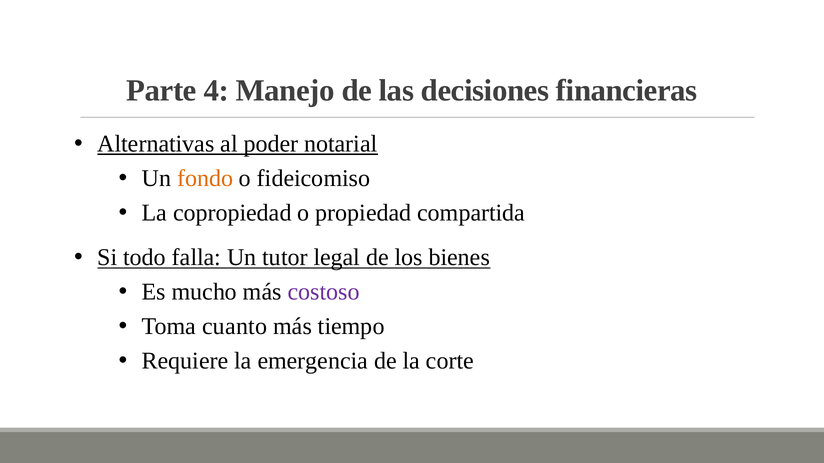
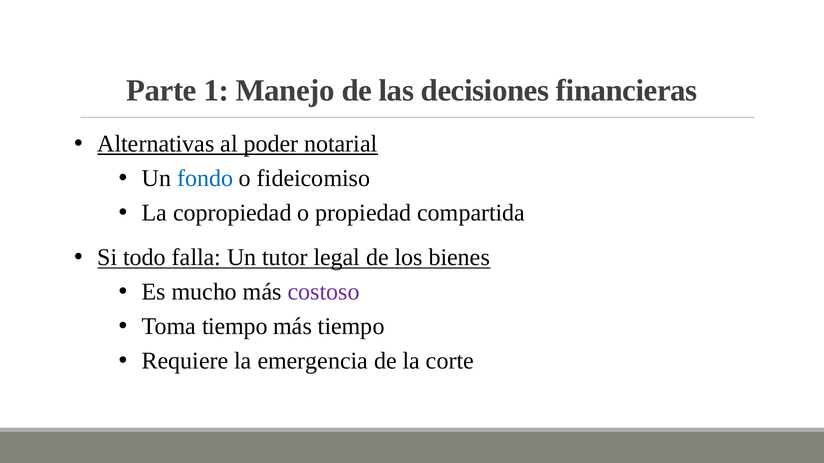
4: 4 -> 1
fondo colour: orange -> blue
Toma cuanto: cuanto -> tiempo
